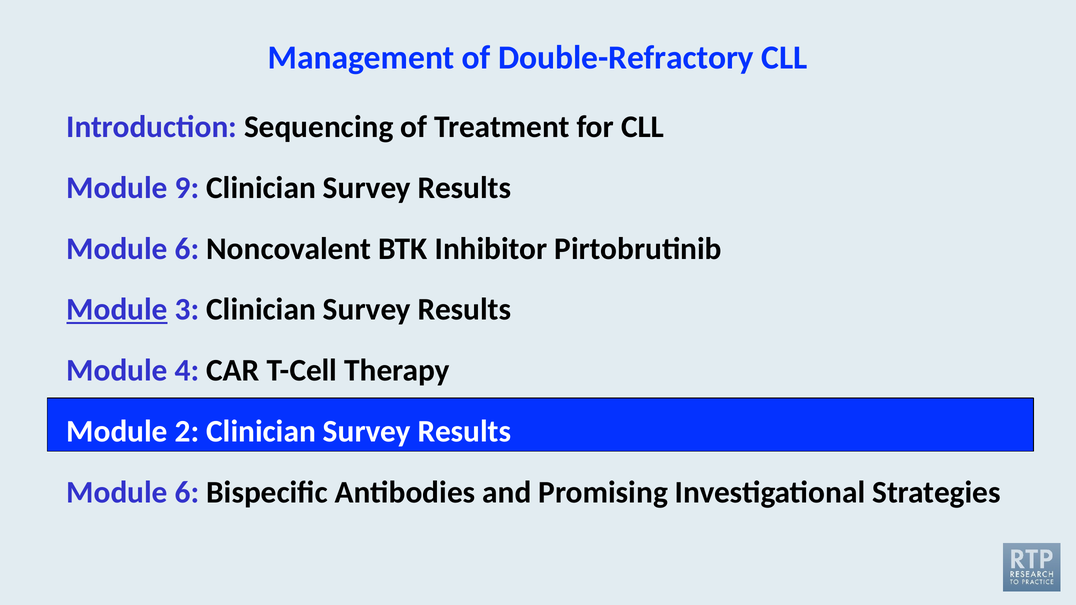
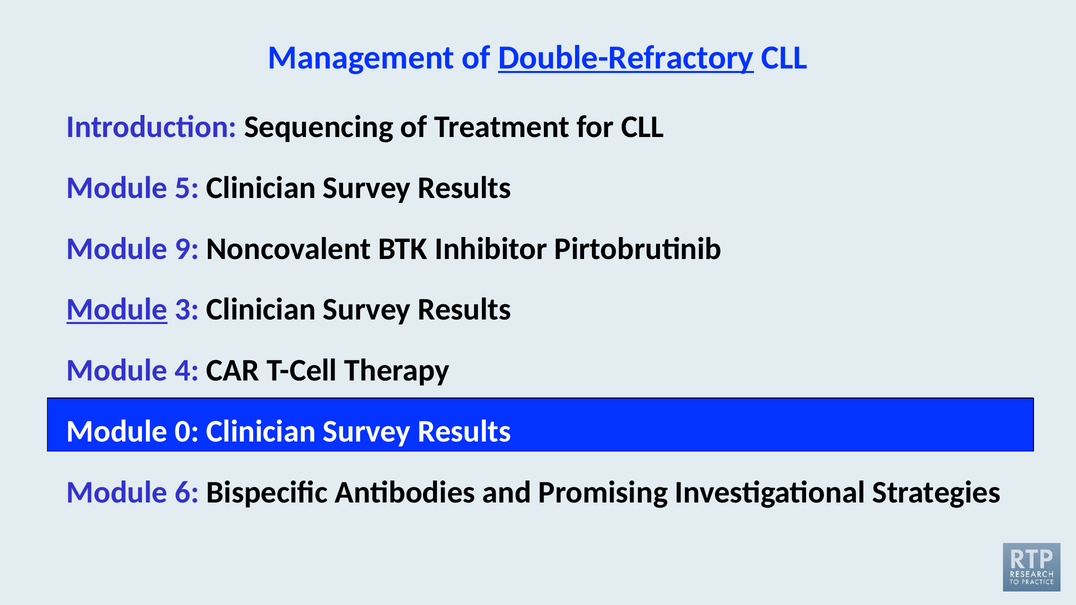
Double-Refractory underline: none -> present
9: 9 -> 5
6 at (187, 249): 6 -> 9
2: 2 -> 0
